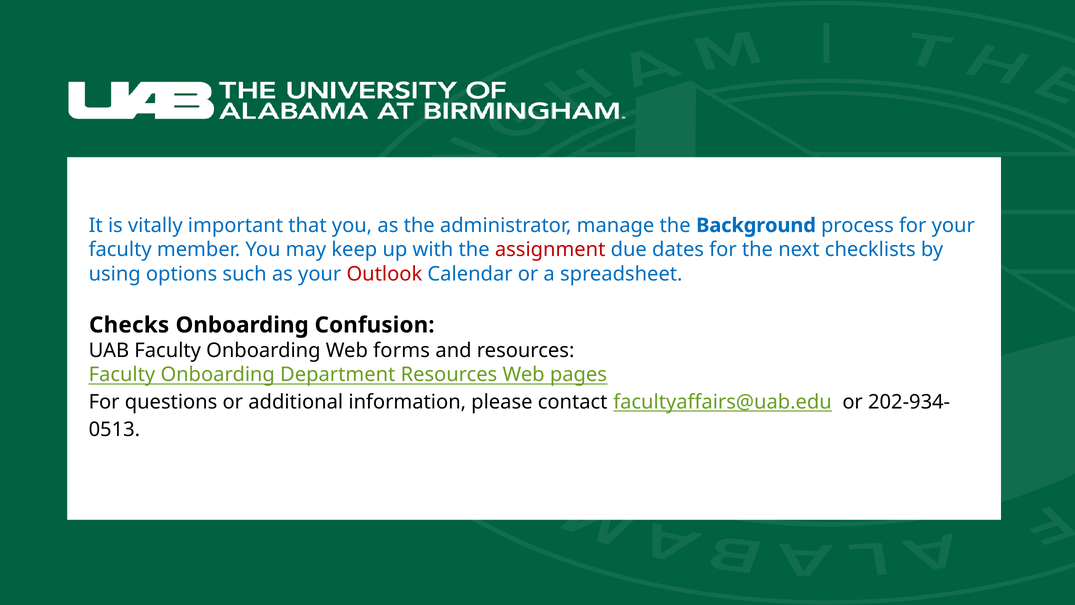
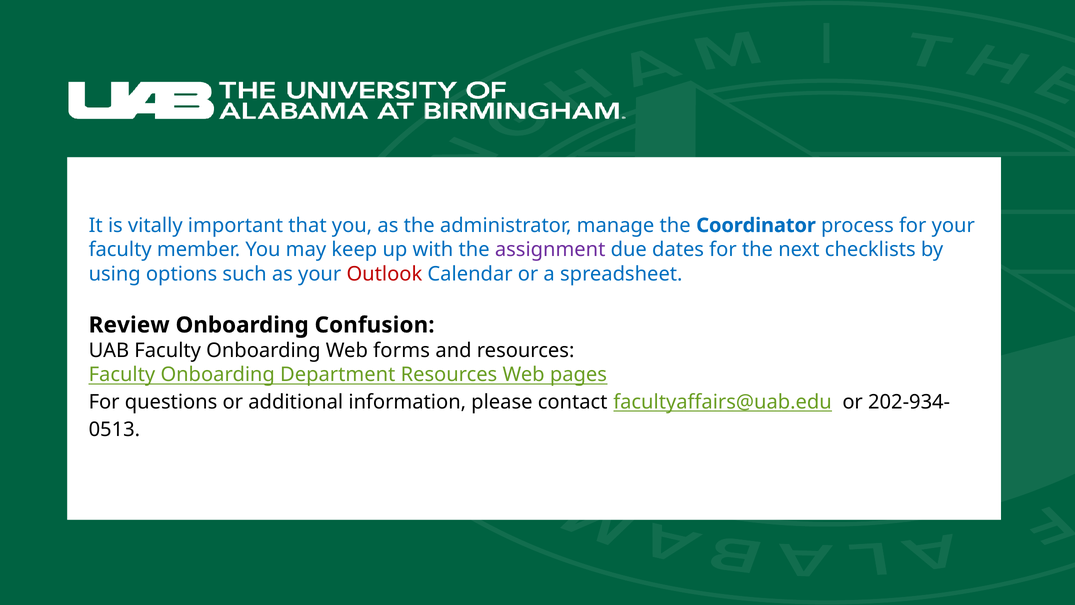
Background: Background -> Coordinator
assignment colour: red -> purple
Checks: Checks -> Review
